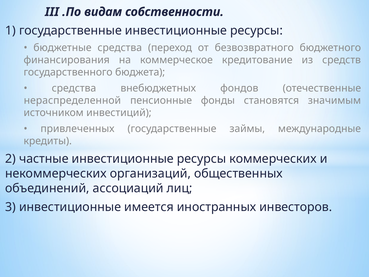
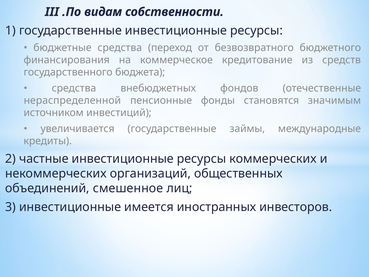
привлеченных: привлеченных -> увеличивается
ассоциаций: ассоциаций -> смешенное
